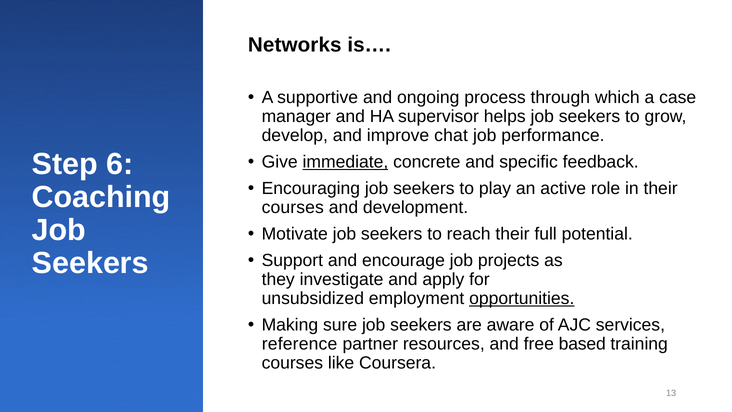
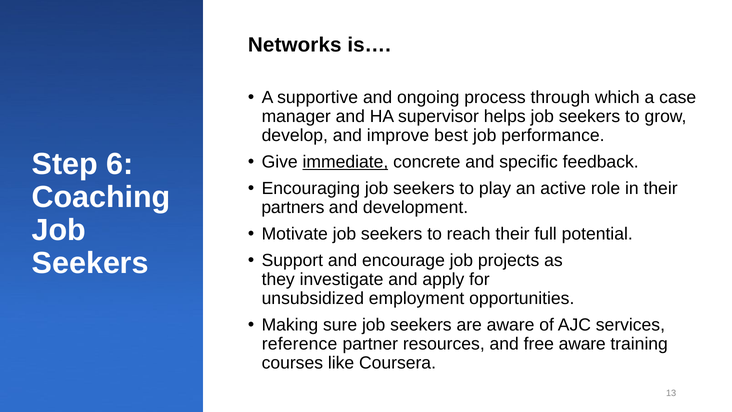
chat: chat -> best
courses at (293, 207): courses -> partners
opportunities underline: present -> none
free based: based -> aware
